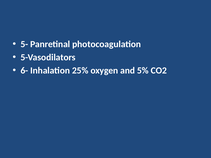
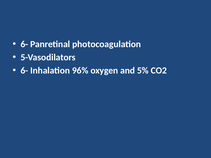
5- at (24, 44): 5- -> 6-
25%: 25% -> 96%
